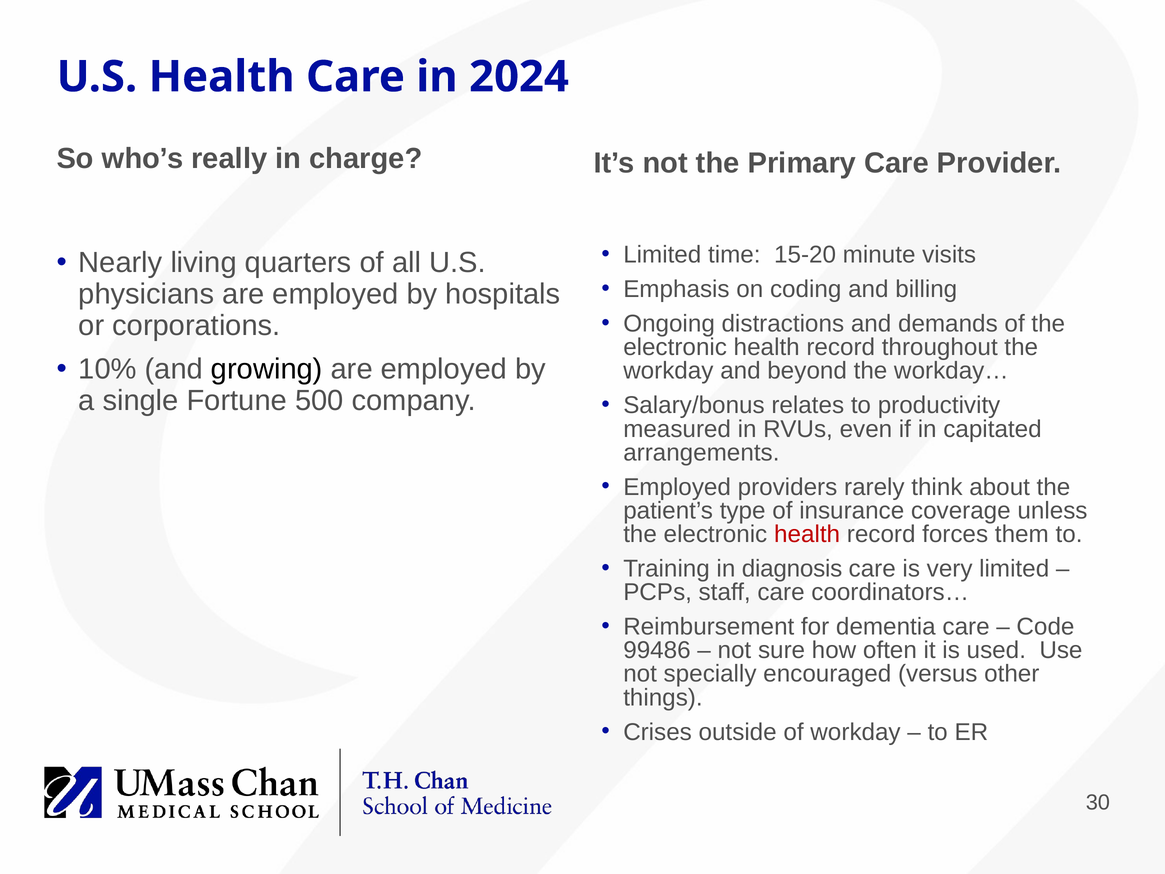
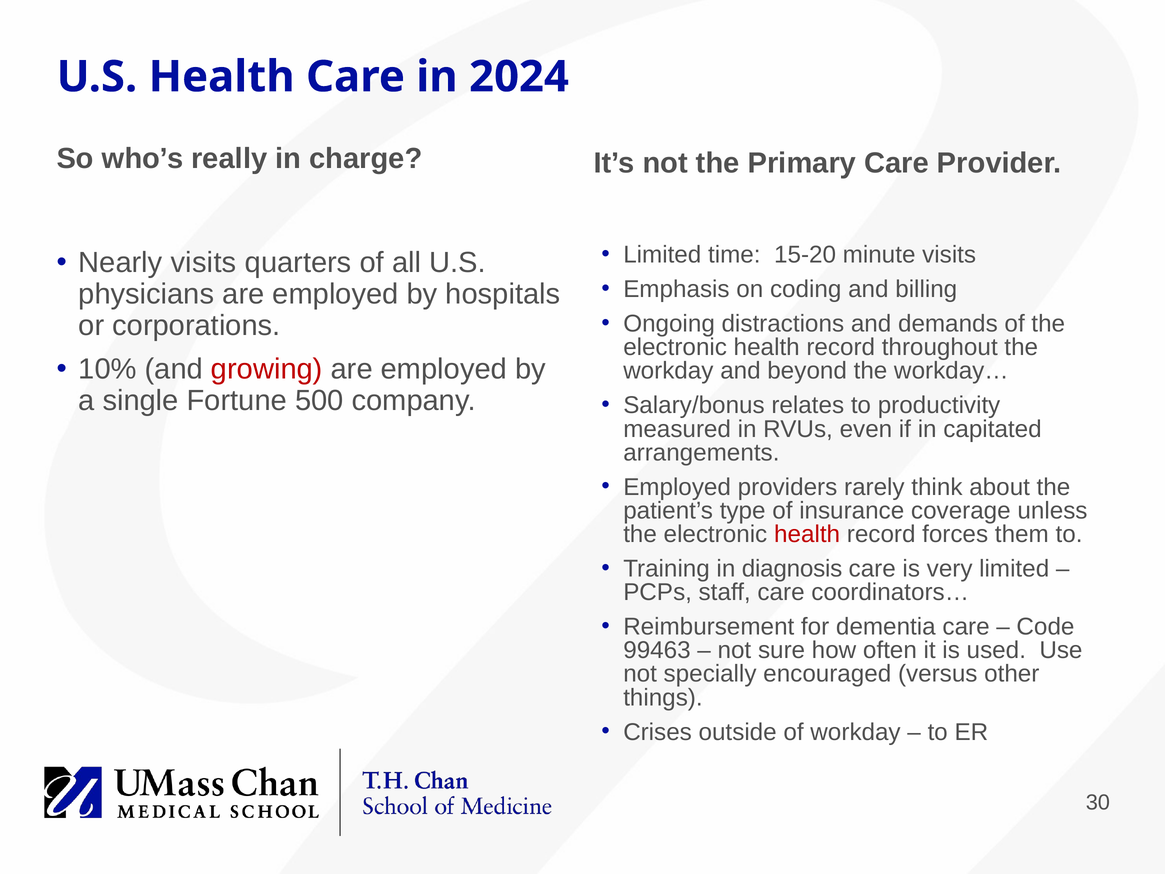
Nearly living: living -> visits
growing colour: black -> red
99486: 99486 -> 99463
